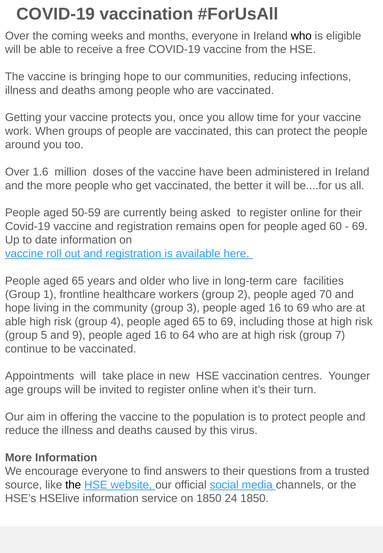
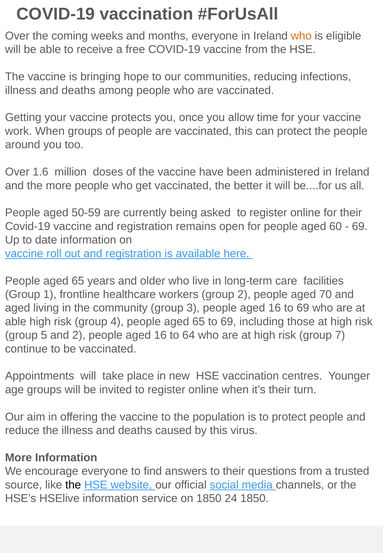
who at (301, 36) colour: black -> orange
hope at (18, 308): hope -> aged
and 9: 9 -> 2
